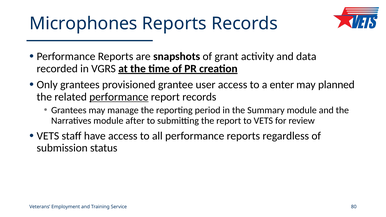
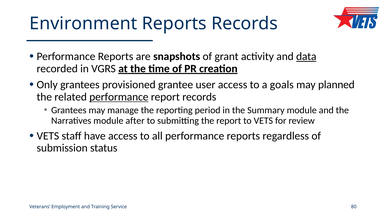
Microphones: Microphones -> Environment
data underline: none -> present
enter: enter -> goals
